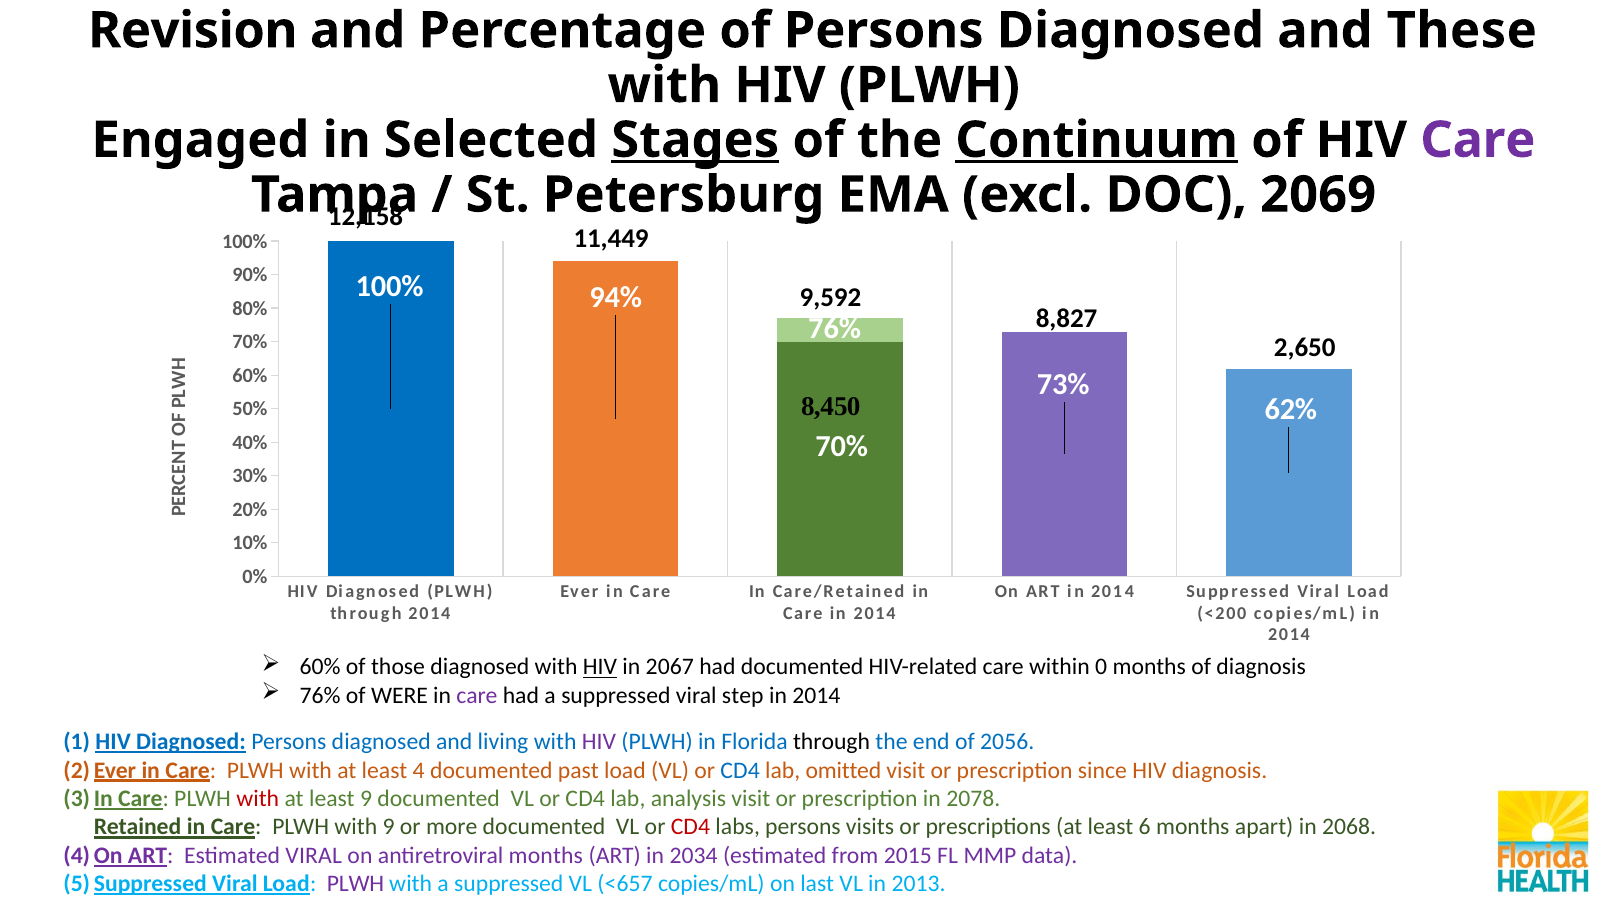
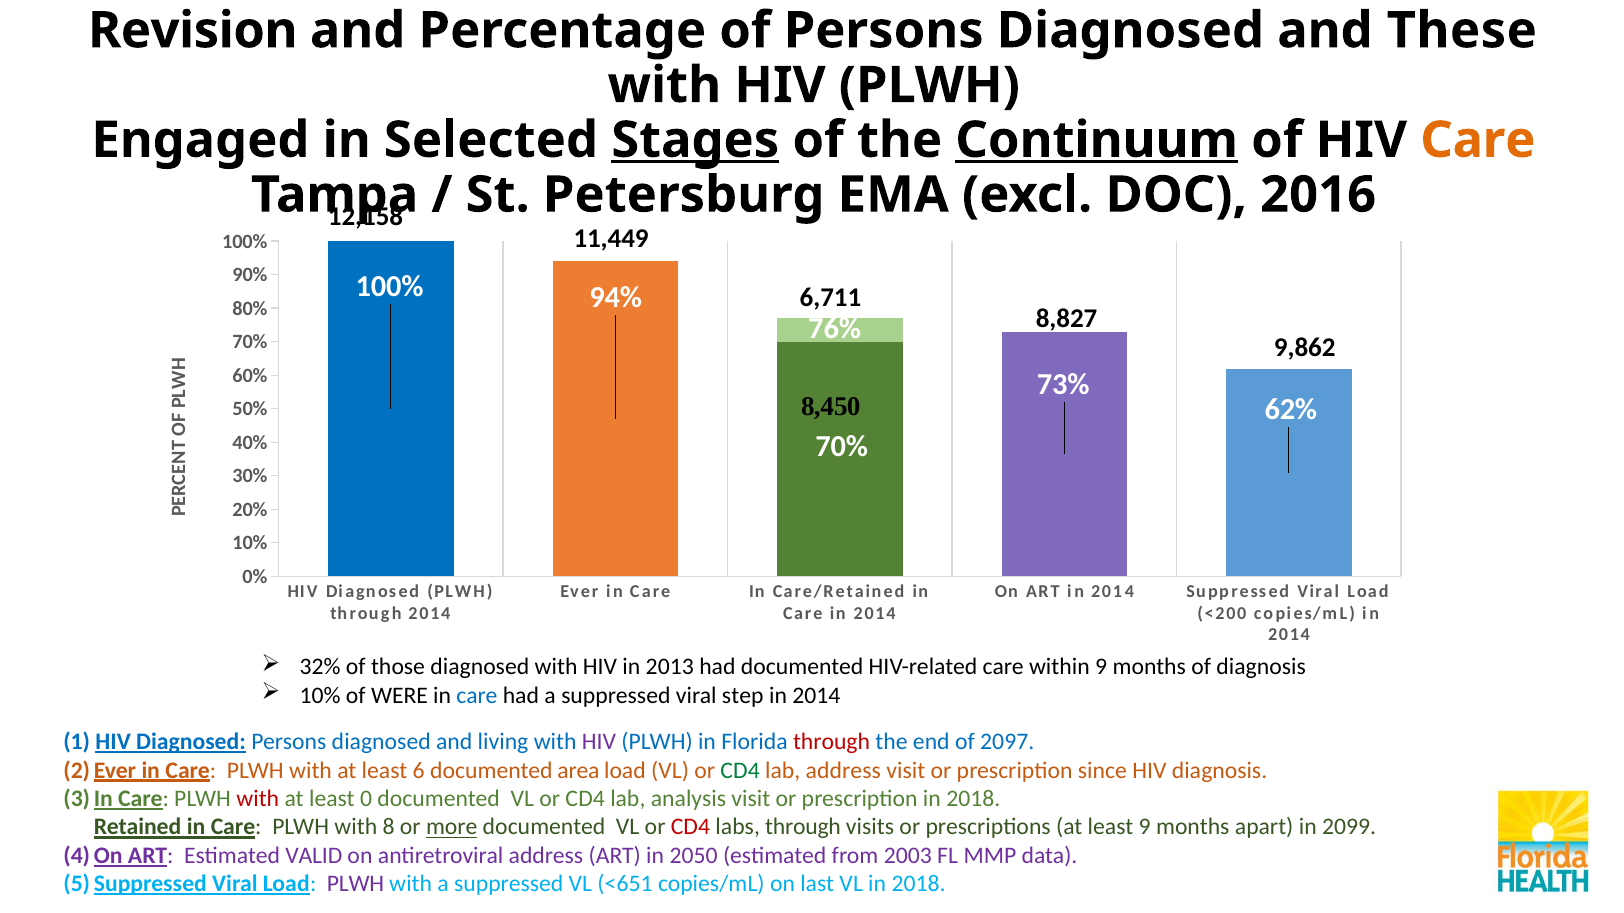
Care at (1478, 140) colour: purple -> orange
2069: 2069 -> 2016
9,592: 9,592 -> 6,711
2,650: 2,650 -> 9,862
60% at (320, 667): 60% -> 32%
HIV at (600, 667) underline: present -> none
2067: 2067 -> 2013
within 0: 0 -> 9
76% at (320, 696): 76% -> 10%
care at (477, 696) colour: purple -> blue
through at (831, 742) colour: black -> red
2056: 2056 -> 2097
4: 4 -> 6
past: past -> area
CD4 at (740, 771) colour: blue -> green
lab omitted: omitted -> address
least 9: 9 -> 0
prescription in 2078: 2078 -> 2018
with 9: 9 -> 8
more underline: none -> present
labs persons: persons -> through
least 6: 6 -> 9
2068: 2068 -> 2099
Estimated VIRAL: VIRAL -> VALID
antiretroviral months: months -> address
2034: 2034 -> 2050
2015: 2015 -> 2003
<657: <657 -> <651
VL in 2013: 2013 -> 2018
